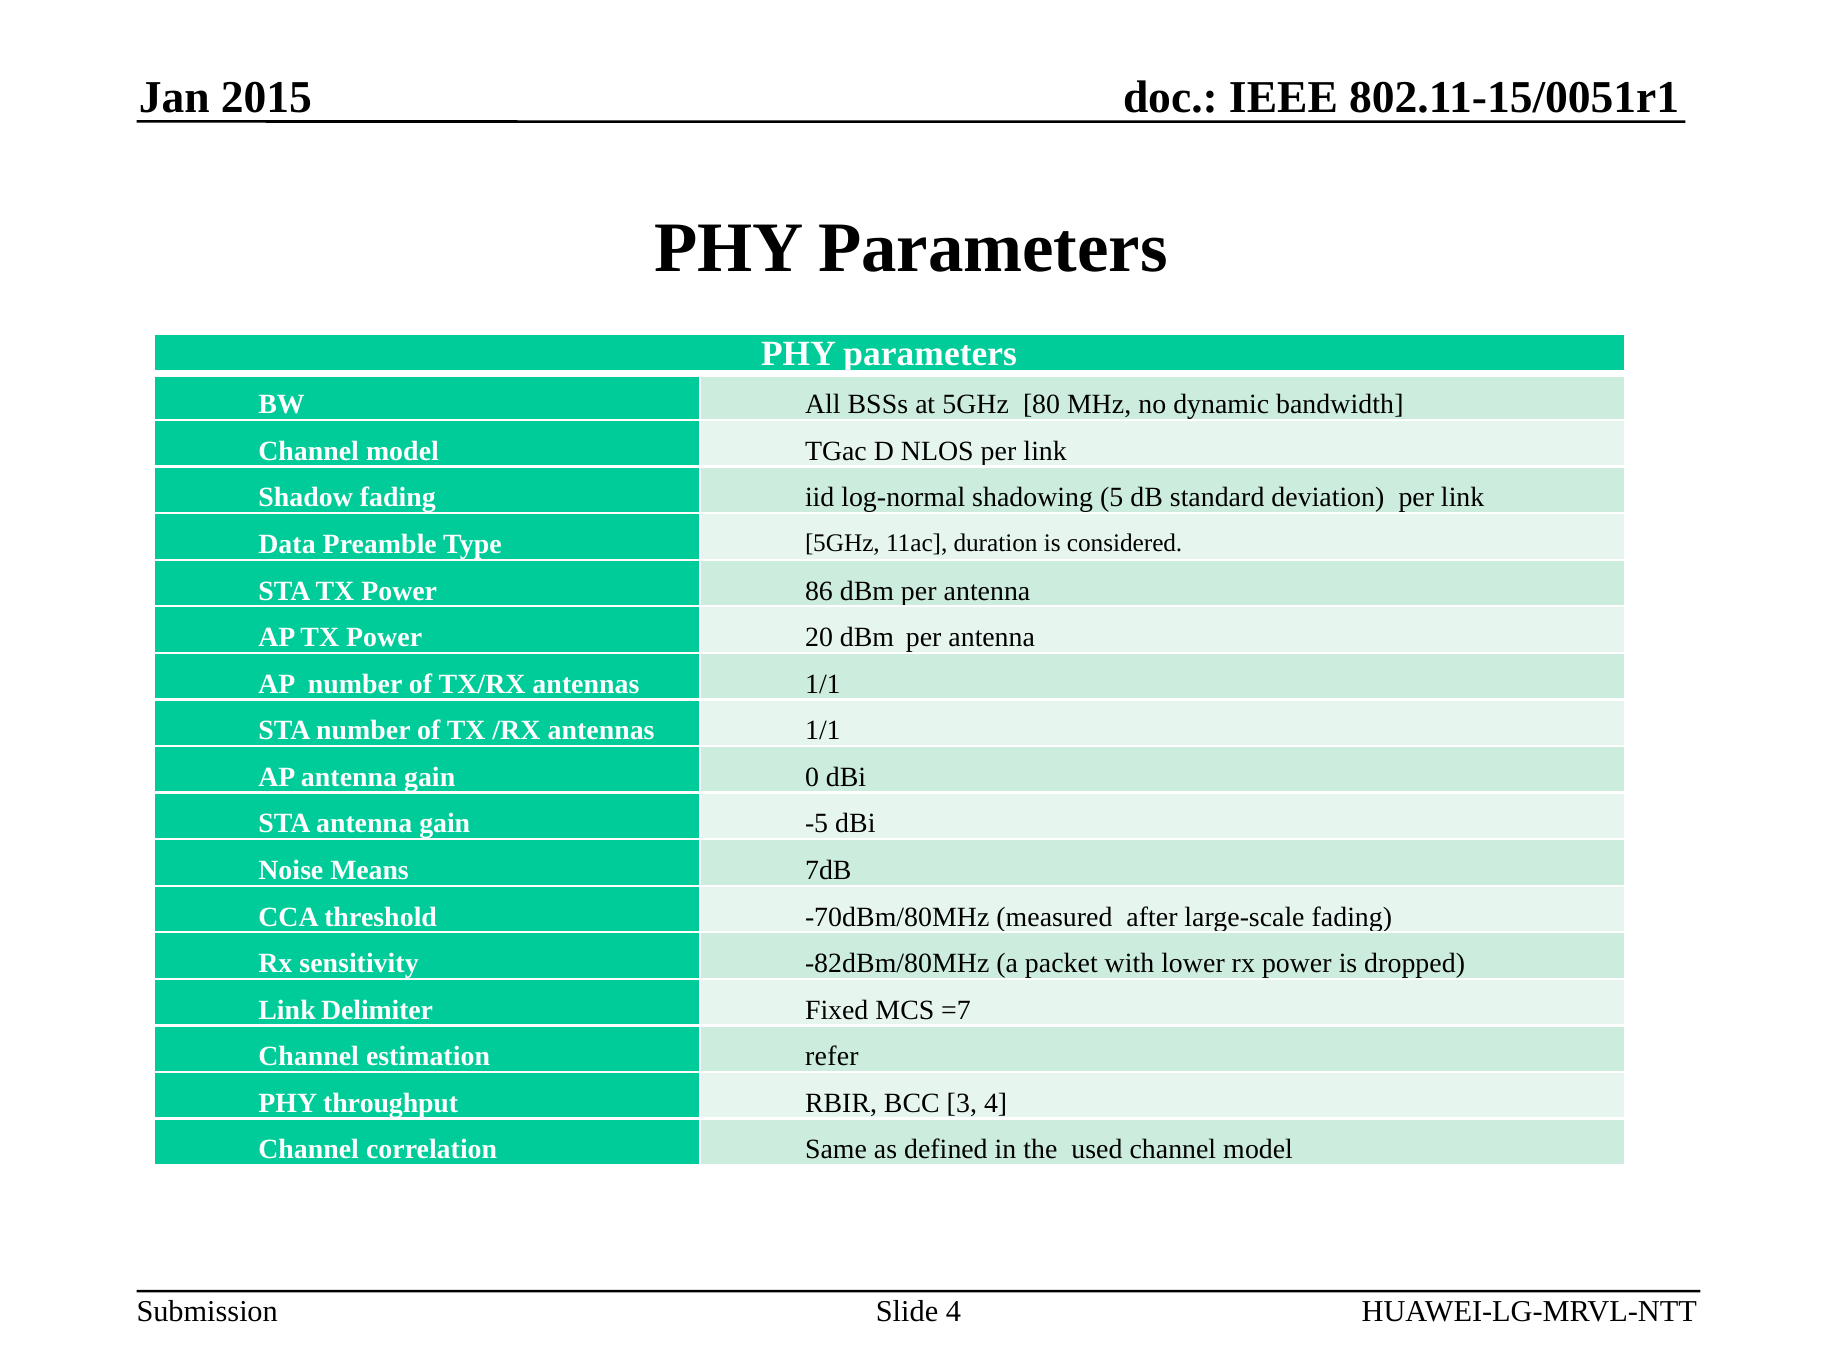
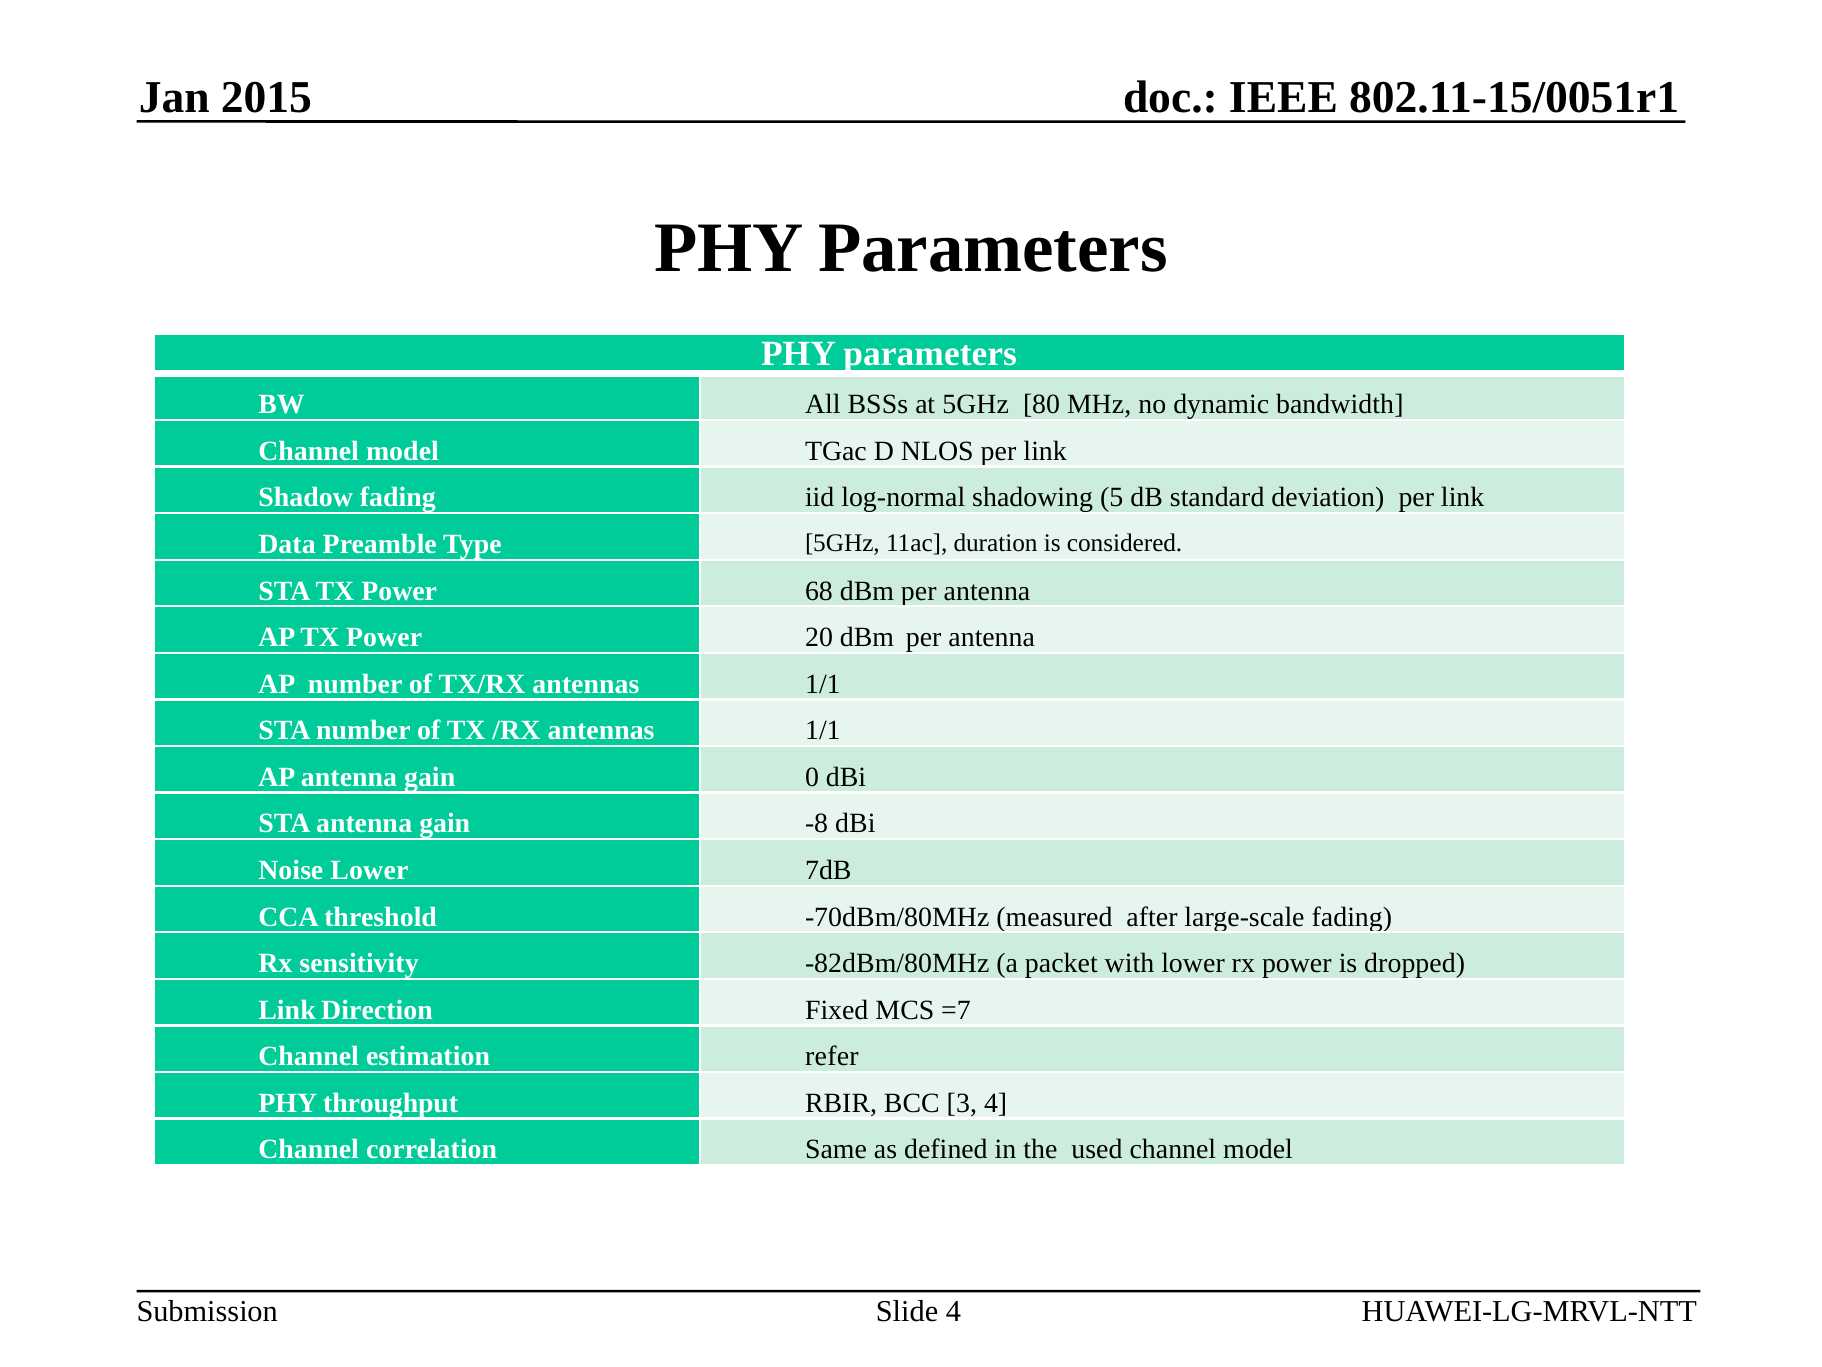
86: 86 -> 68
-5: -5 -> -8
Noise Means: Means -> Lower
Delimiter: Delimiter -> Direction
